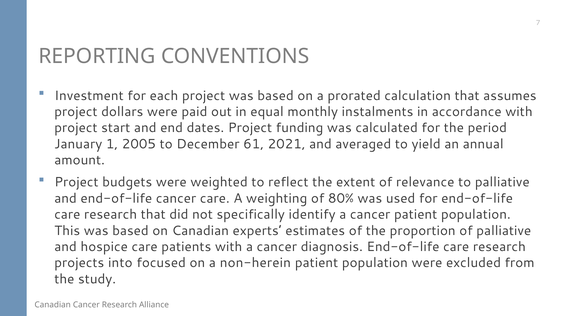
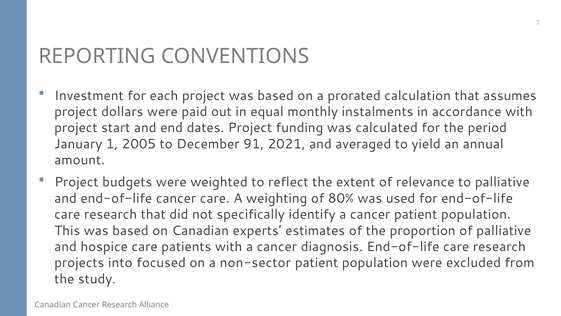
61: 61 -> 91
non-herein: non-herein -> non-sector
